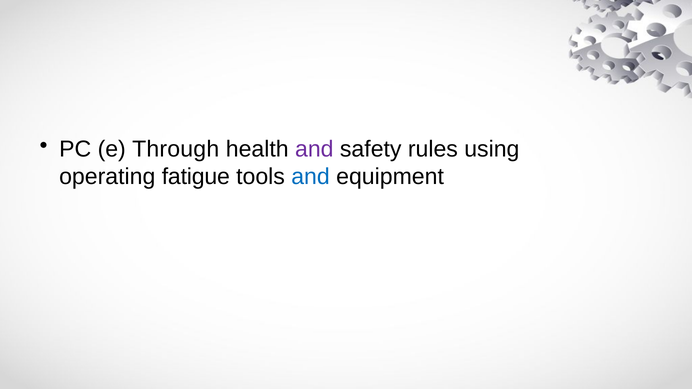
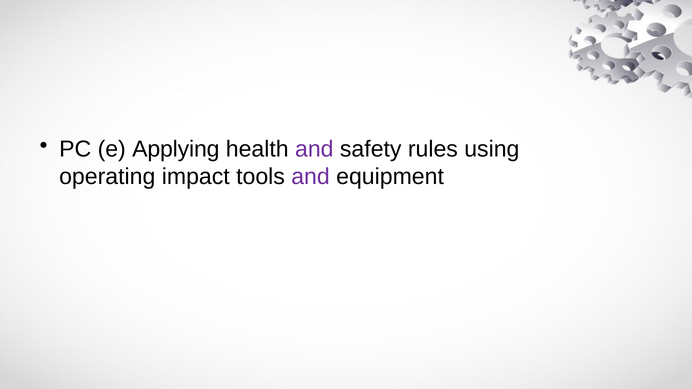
Through: Through -> Applying
fatigue: fatigue -> impact
and at (311, 177) colour: blue -> purple
